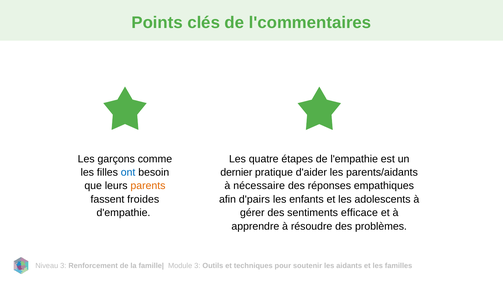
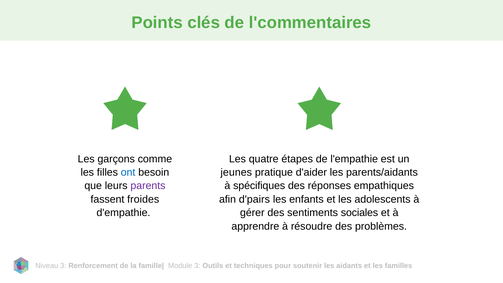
dernier: dernier -> jeunes
parents colour: orange -> purple
nécessaire: nécessaire -> spécifiques
efficace: efficace -> sociales
